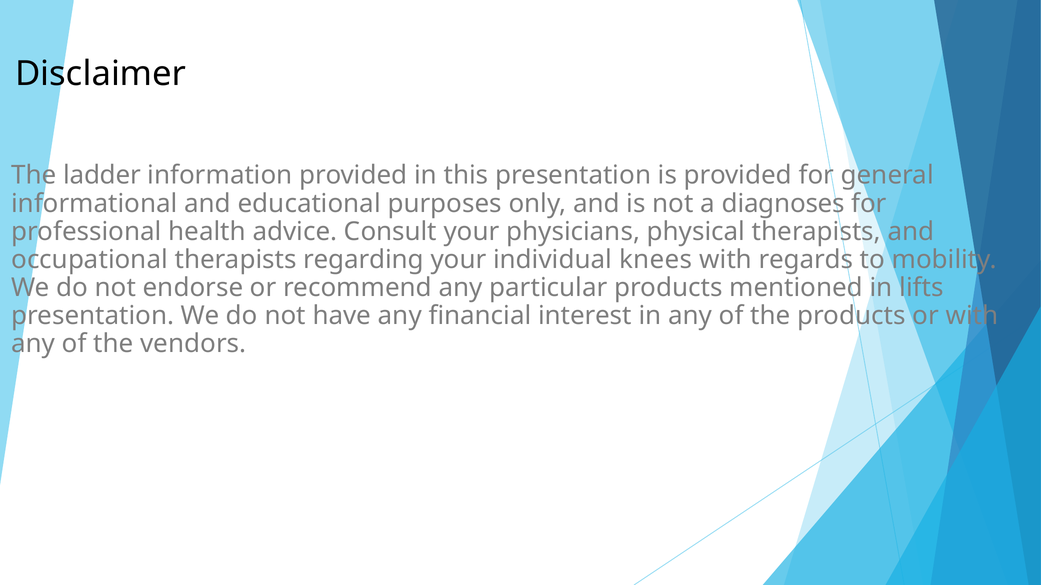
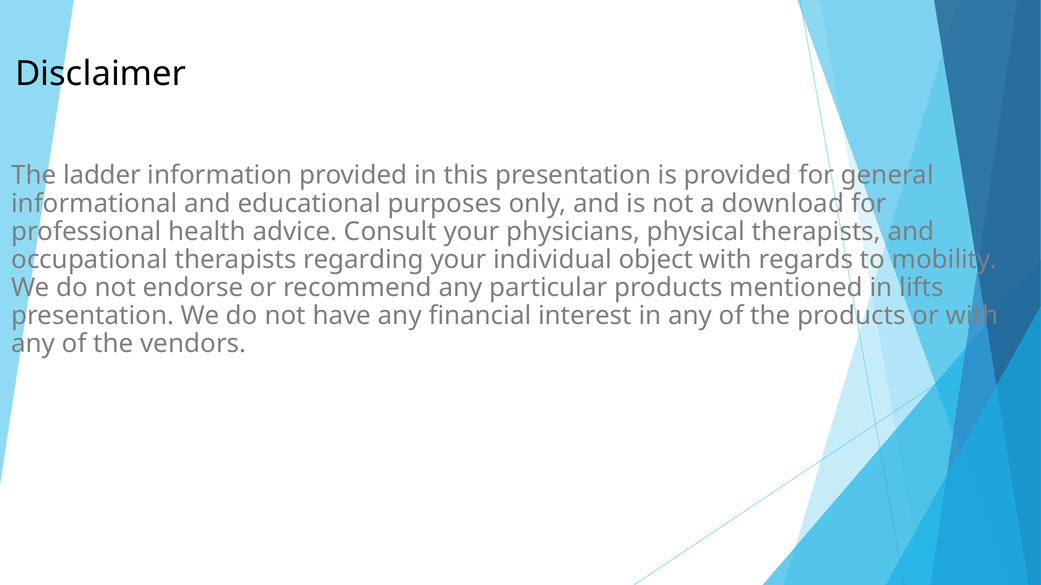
diagnoses: diagnoses -> download
knees: knees -> object
